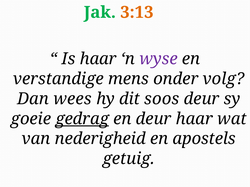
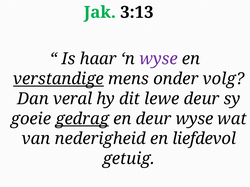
3:13 colour: orange -> black
verstandige underline: none -> present
wees: wees -> veral
soos: soos -> lewe
deur haar: haar -> wyse
apostels: apostels -> liefdevol
